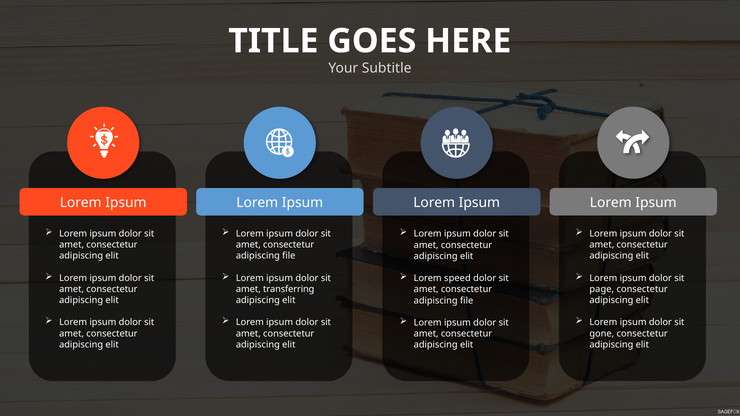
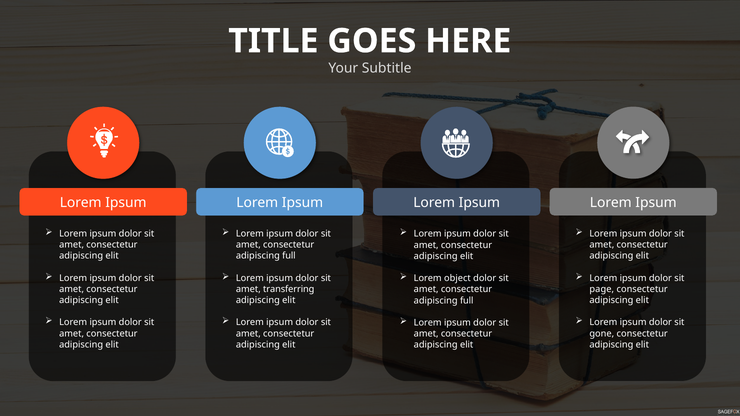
file at (289, 256): file -> full
speed: speed -> object
file at (467, 301): file -> full
